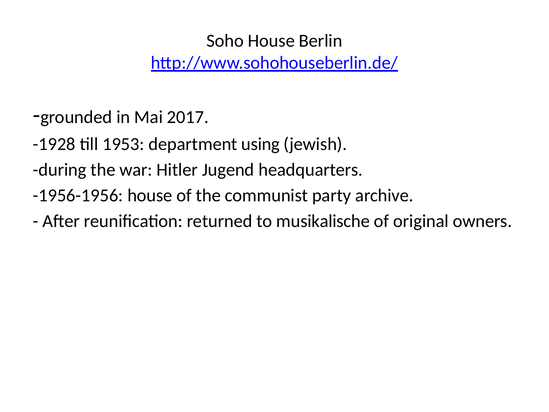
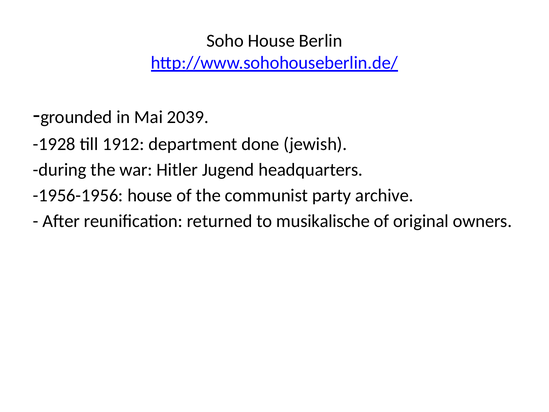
2017: 2017 -> 2039
1953: 1953 -> 1912
using: using -> done
